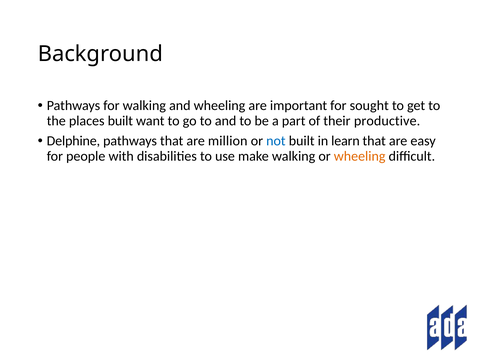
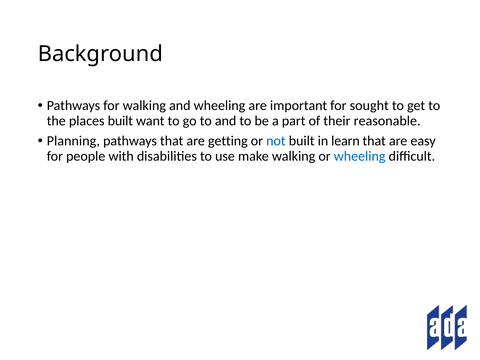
productive: productive -> reasonable
Delphine: Delphine -> Planning
million: million -> getting
wheeling at (360, 156) colour: orange -> blue
